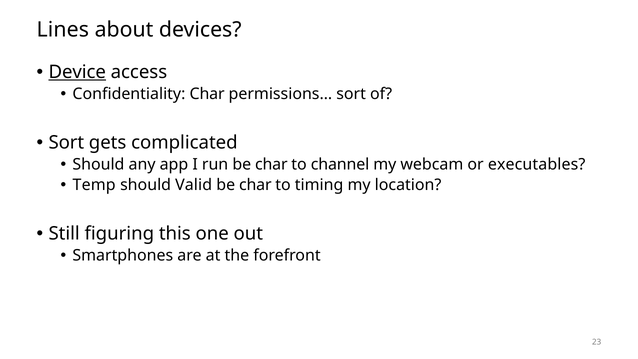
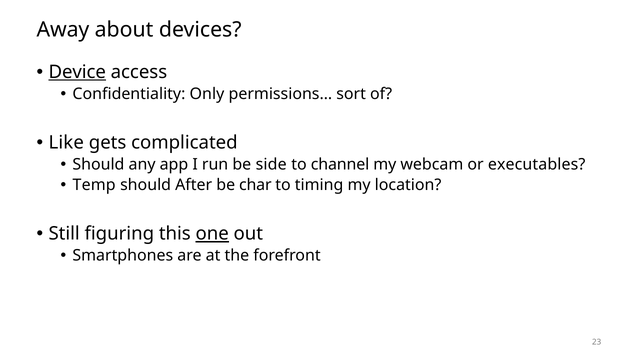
Lines: Lines -> Away
Confidentiality Char: Char -> Only
Sort at (66, 143): Sort -> Like
run be char: char -> side
Valid: Valid -> After
one underline: none -> present
